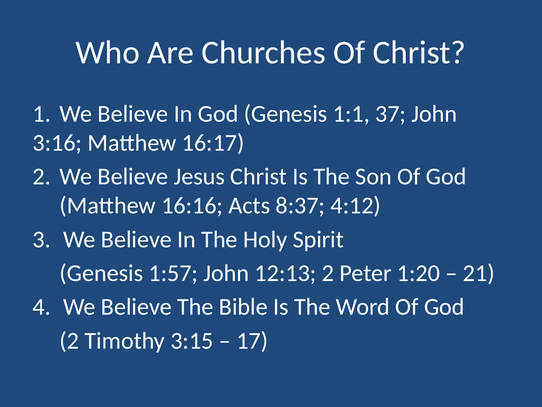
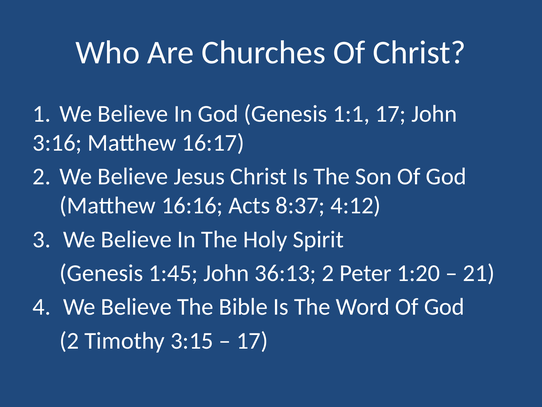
1:1 37: 37 -> 17
1:57: 1:57 -> 1:45
12:13: 12:13 -> 36:13
